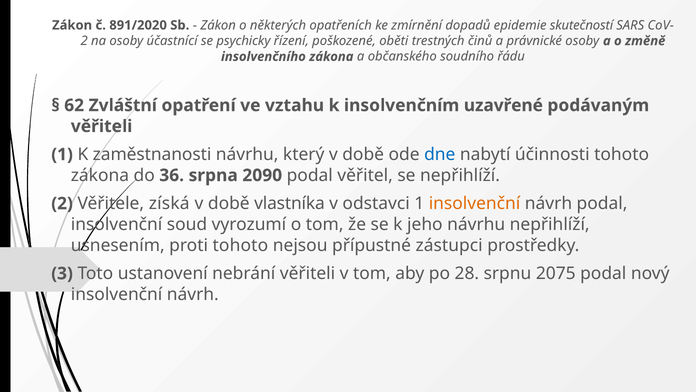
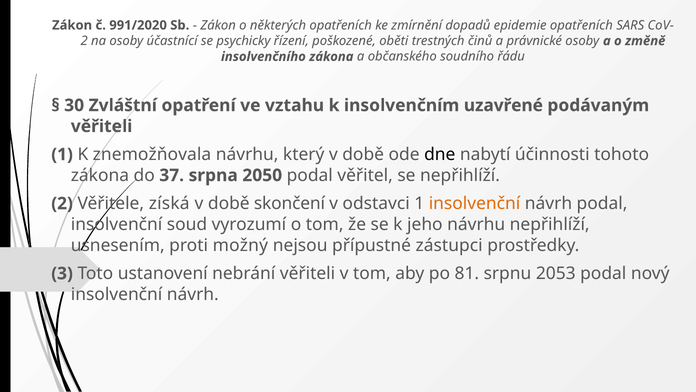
891/2020: 891/2020 -> 991/2020
epidemie skutečností: skutečností -> opatřeních
62: 62 -> 30
zaměstnanosti: zaměstnanosti -> znemožňovala
dne colour: blue -> black
36: 36 -> 37
2090: 2090 -> 2050
vlastníka: vlastníka -> skončení
proti tohoto: tohoto -> možný
28: 28 -> 81
2075: 2075 -> 2053
